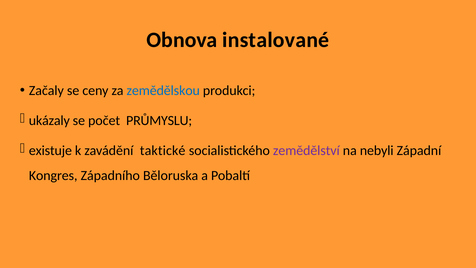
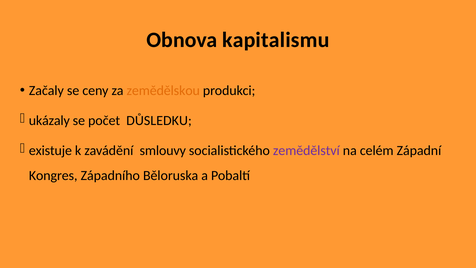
instalované: instalované -> kapitalismu
zemědělskou colour: blue -> orange
PRŮMYSLU: PRŮMYSLU -> DŮSLEDKU
taktické: taktické -> smlouvy
nebyli: nebyli -> celém
